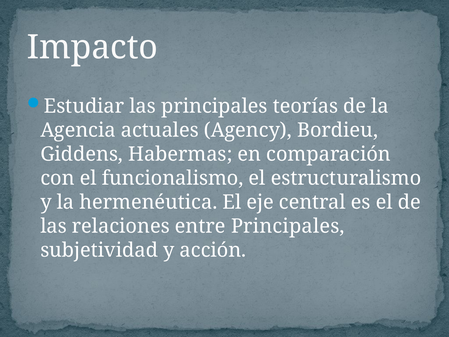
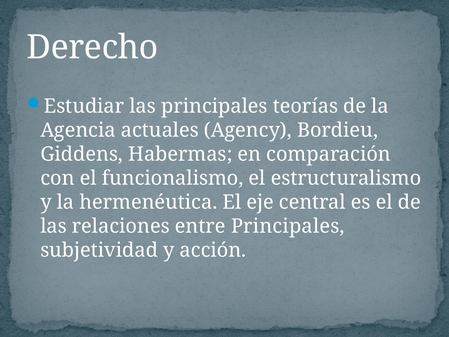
Impacto: Impacto -> Derecho
